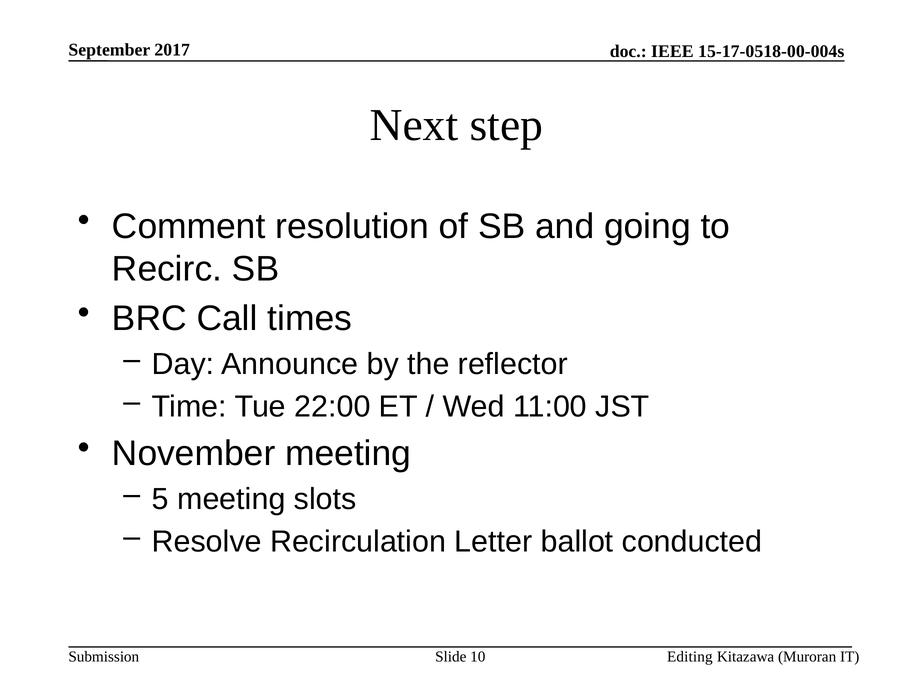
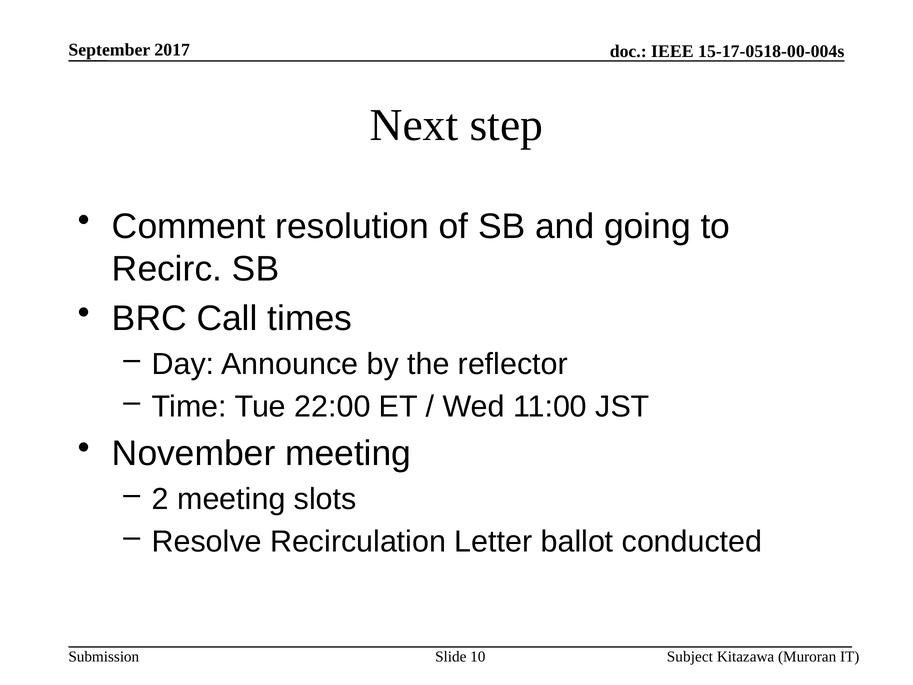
5: 5 -> 2
Editing: Editing -> Subject
